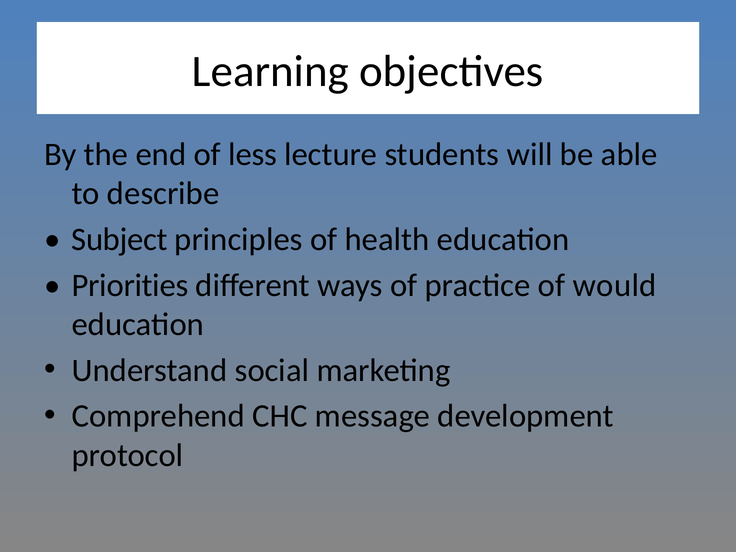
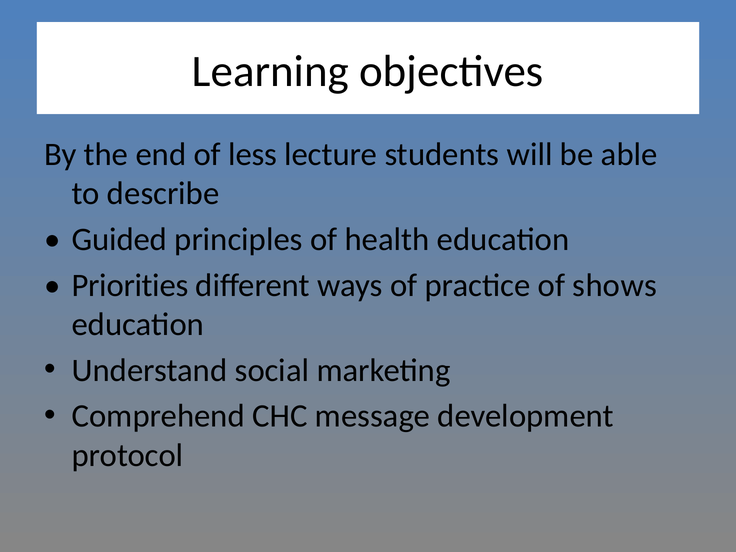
Subject: Subject -> Guided
would: would -> shows
